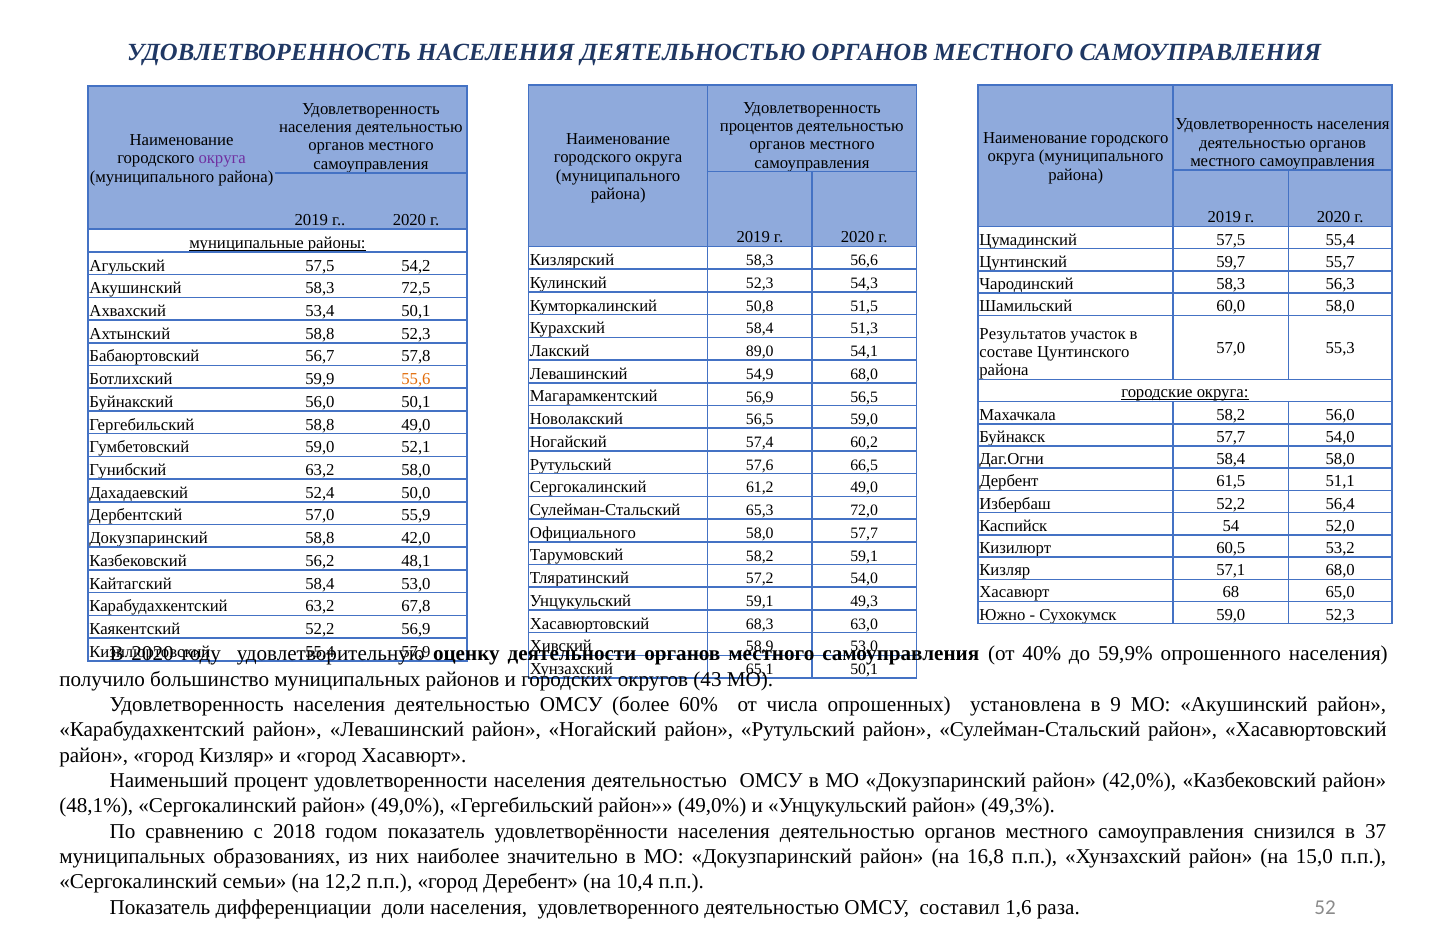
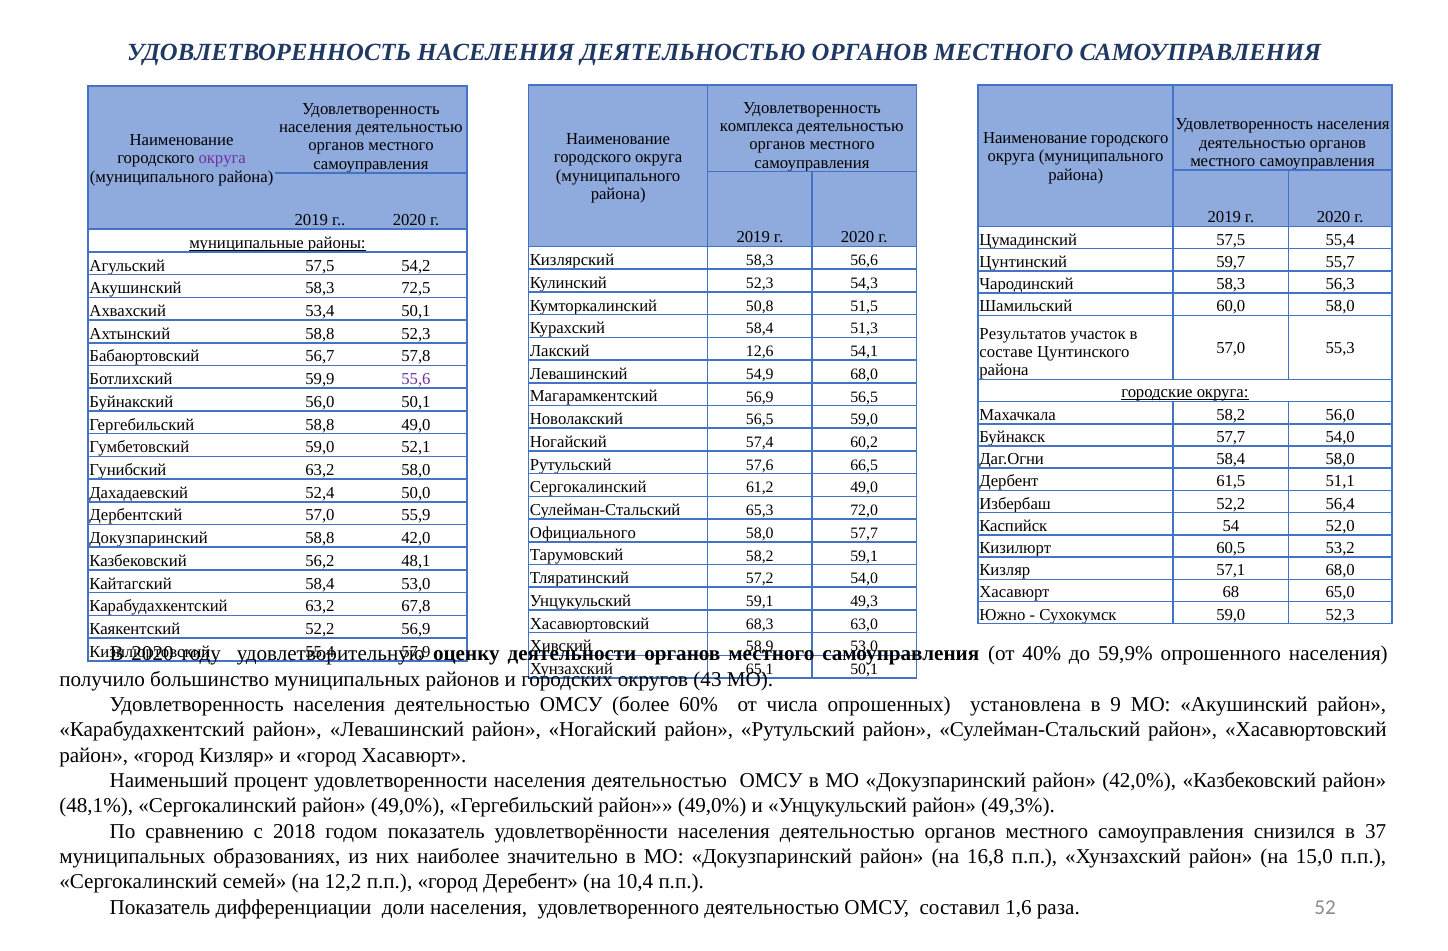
процентов: процентов -> комплекса
89,0: 89,0 -> 12,6
55,6 colour: orange -> purple
семьи: семьи -> семей
